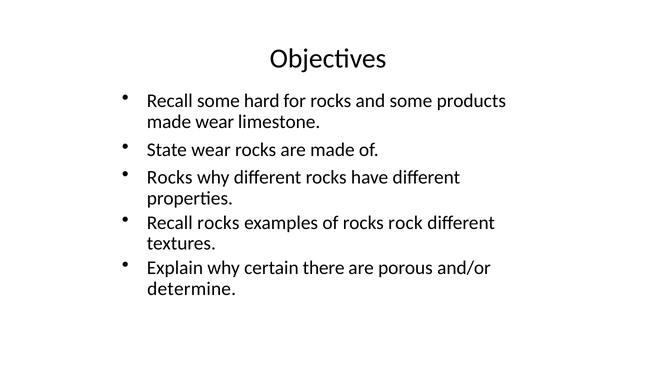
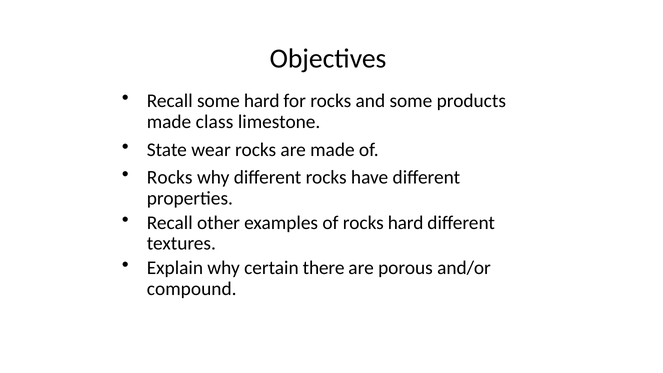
made wear: wear -> class
Recall rocks: rocks -> other
rocks rock: rock -> hard
determine: determine -> compound
